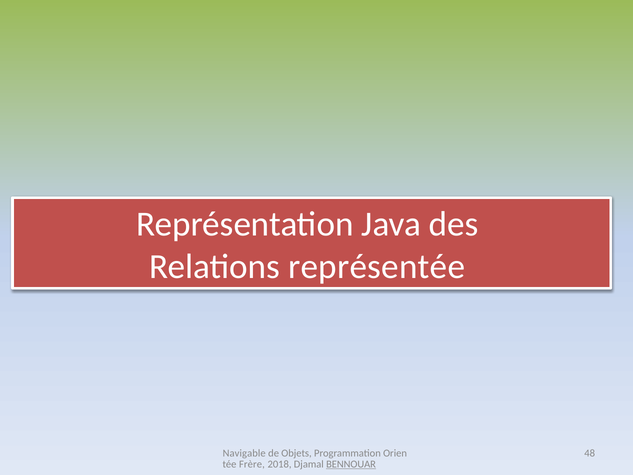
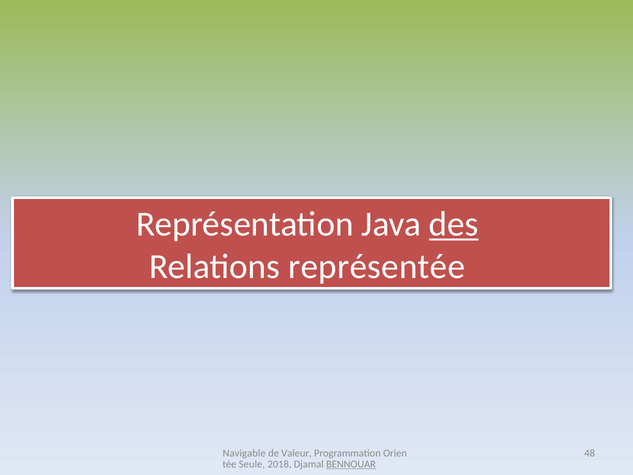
des underline: none -> present
Objets: Objets -> Valeur
Frère: Frère -> Seule
